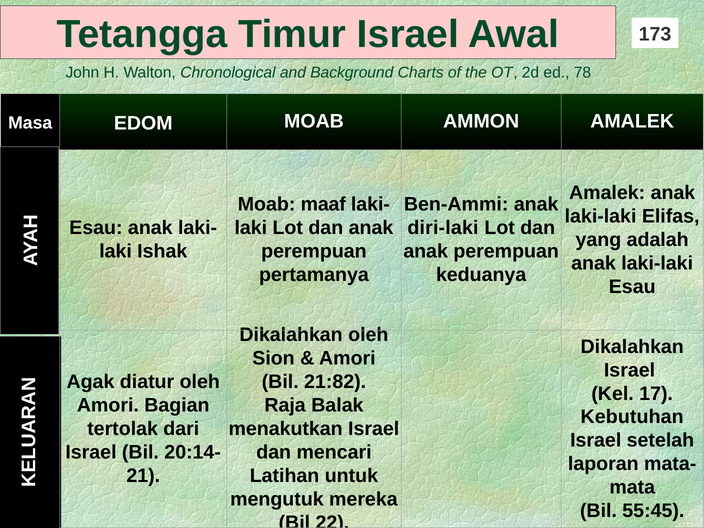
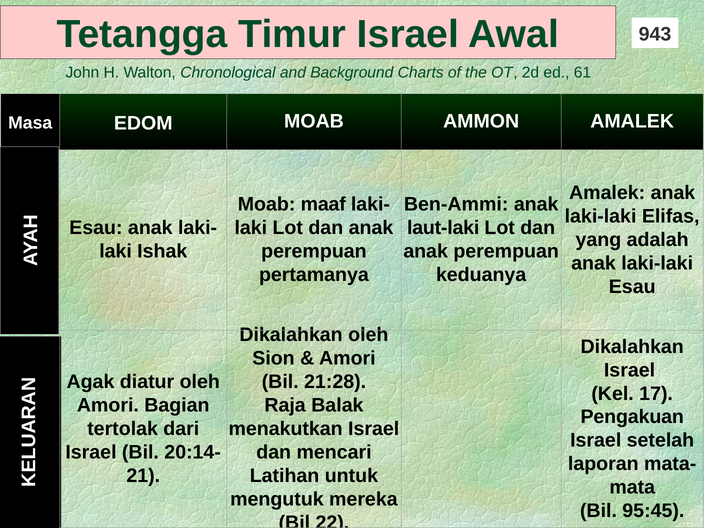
173: 173 -> 943
78: 78 -> 61
diri-laki: diri-laki -> laut-laki
21:82: 21:82 -> 21:28
Kebutuhan: Kebutuhan -> Pengakuan
55:45: 55:45 -> 95:45
